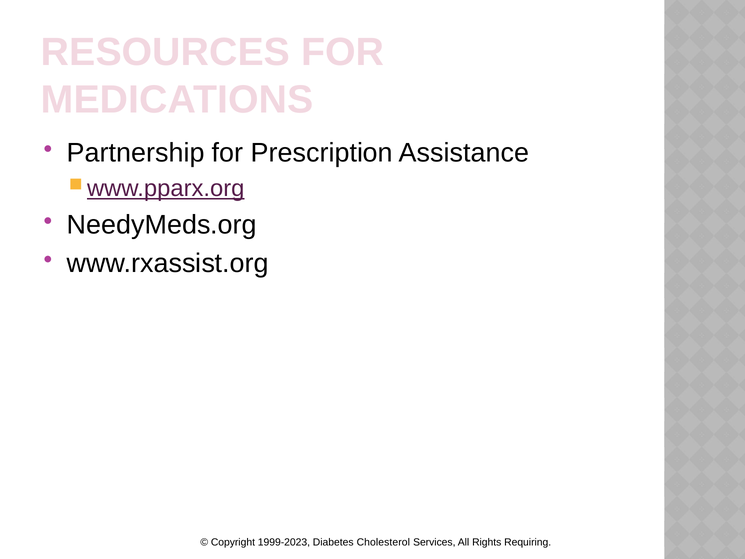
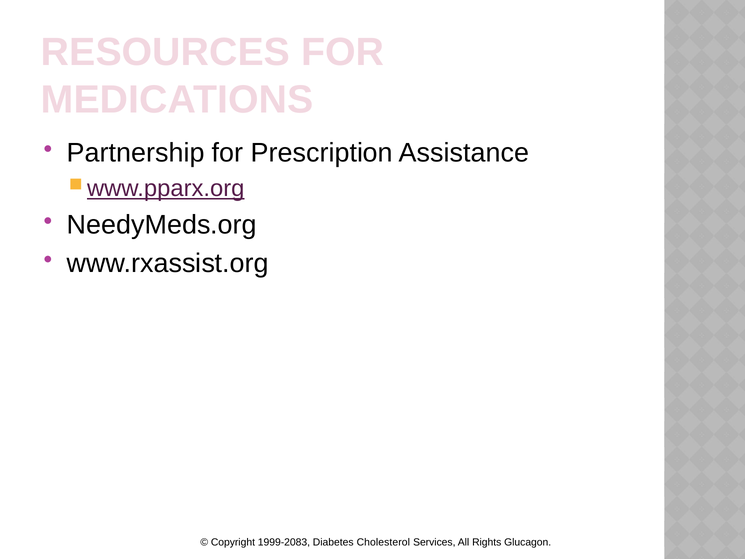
1999-2023: 1999-2023 -> 1999-2083
Requiring: Requiring -> Glucagon
